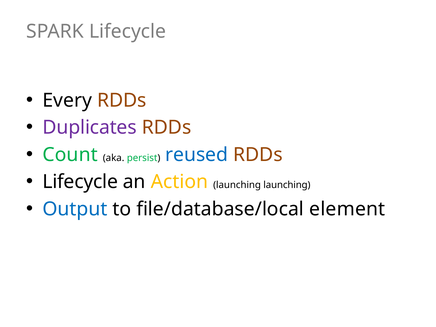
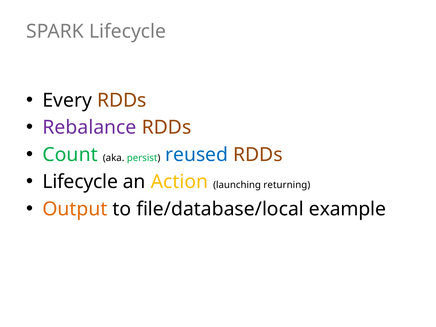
Duplicates: Duplicates -> Rebalance
launching launching: launching -> returning
Output colour: blue -> orange
element: element -> example
